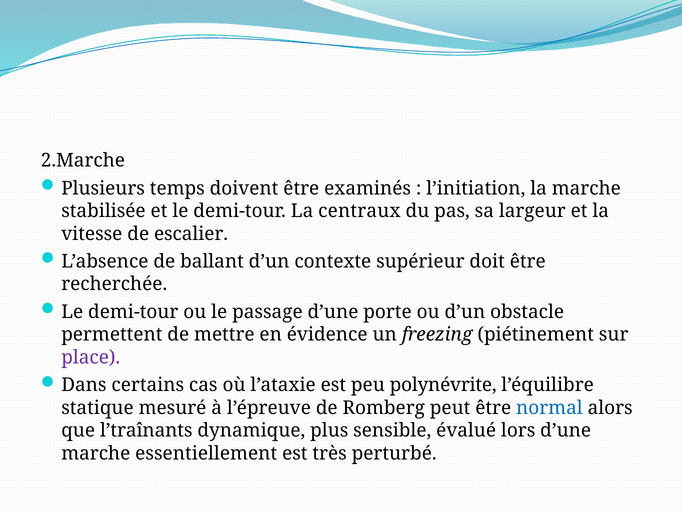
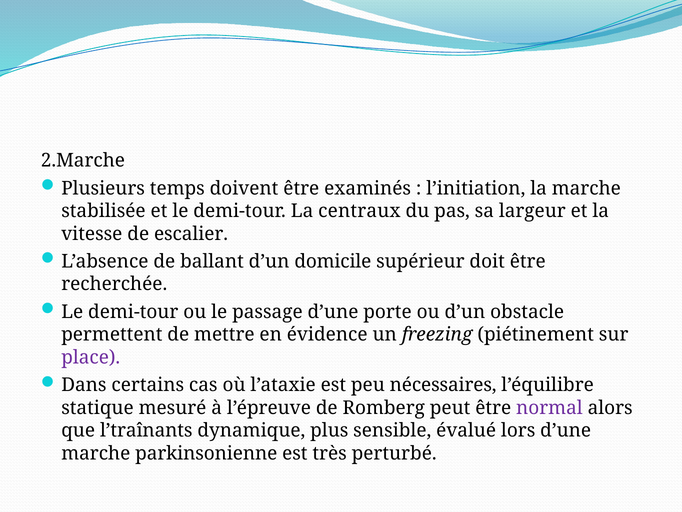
contexte: contexte -> domicile
polynévrite: polynévrite -> nécessaires
normal colour: blue -> purple
essentiellement: essentiellement -> parkinsonienne
